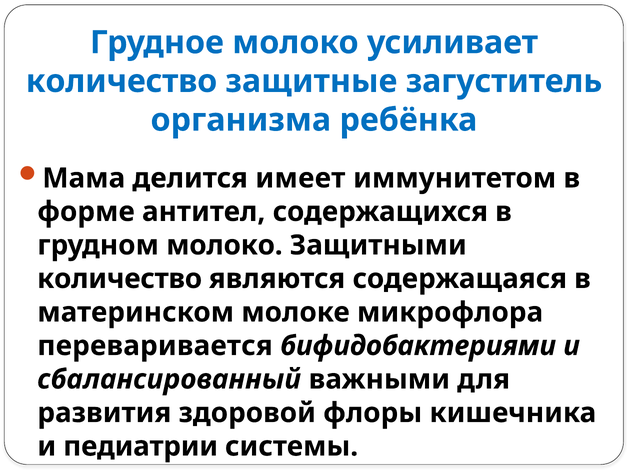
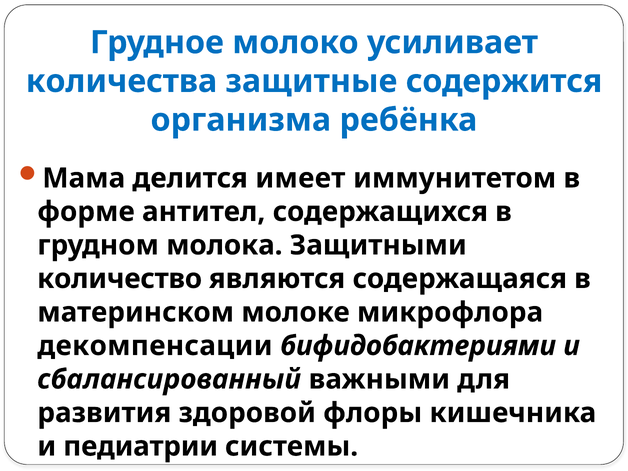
количество at (121, 81): количество -> количества
загуститель: загуститель -> содержится
грудном молоко: молоко -> молока
переваривается: переваривается -> декомпенсации
